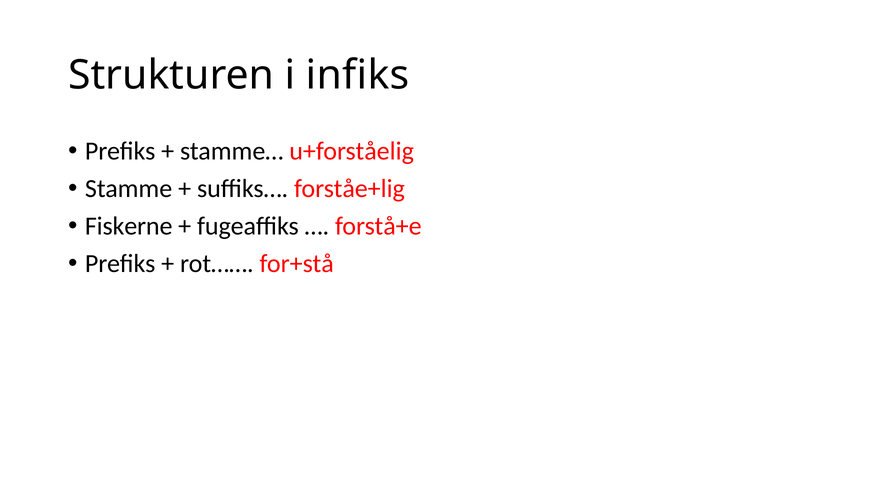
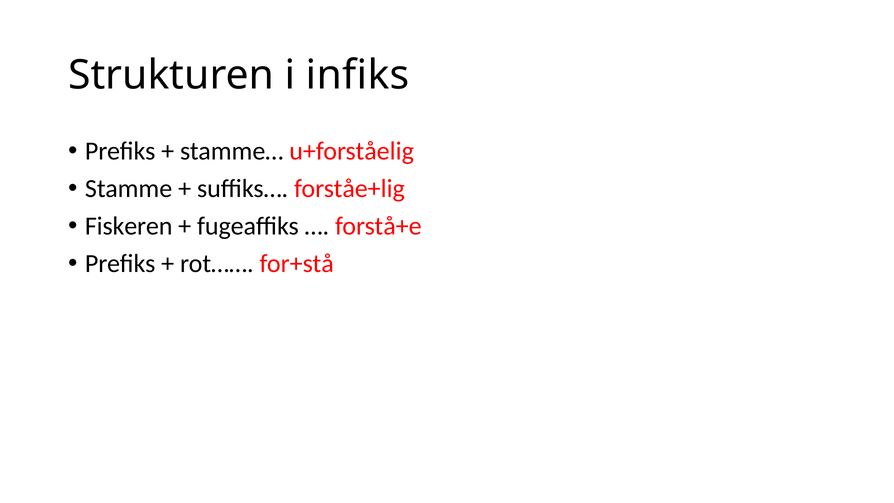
Fiskerne: Fiskerne -> Fiskeren
